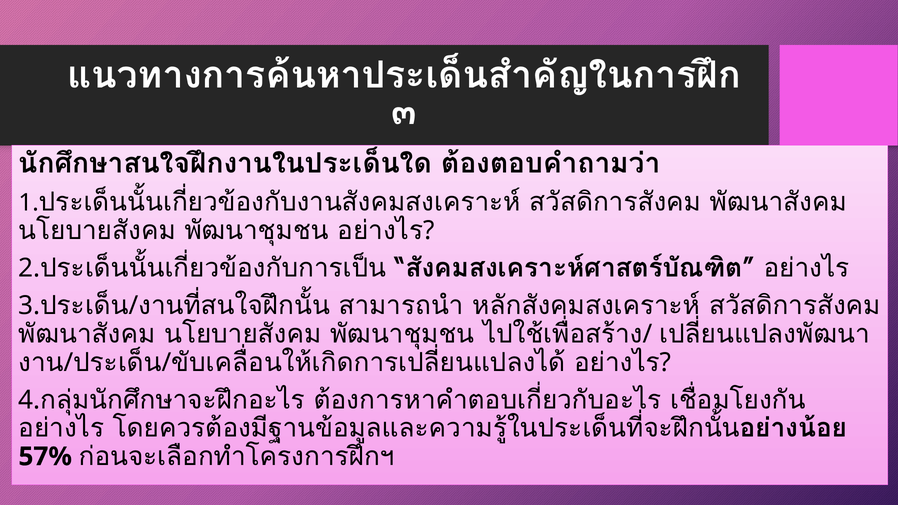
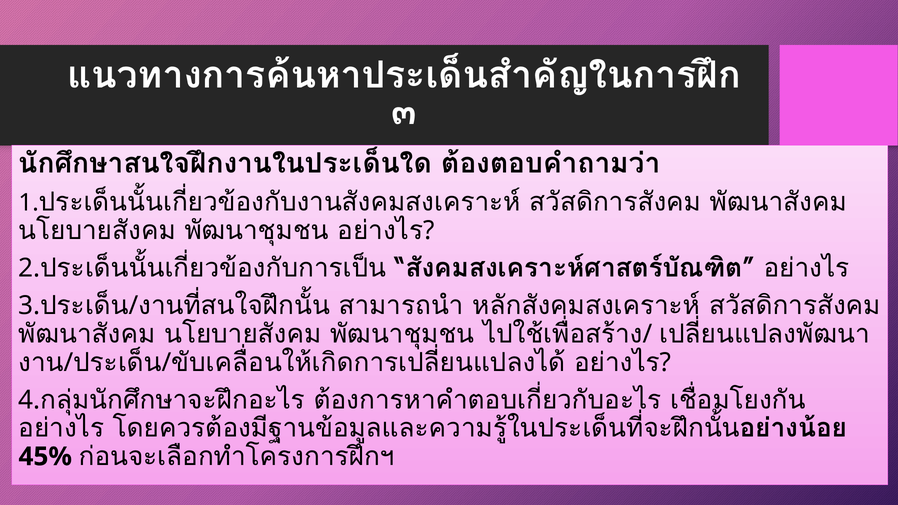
57%: 57% -> 45%
